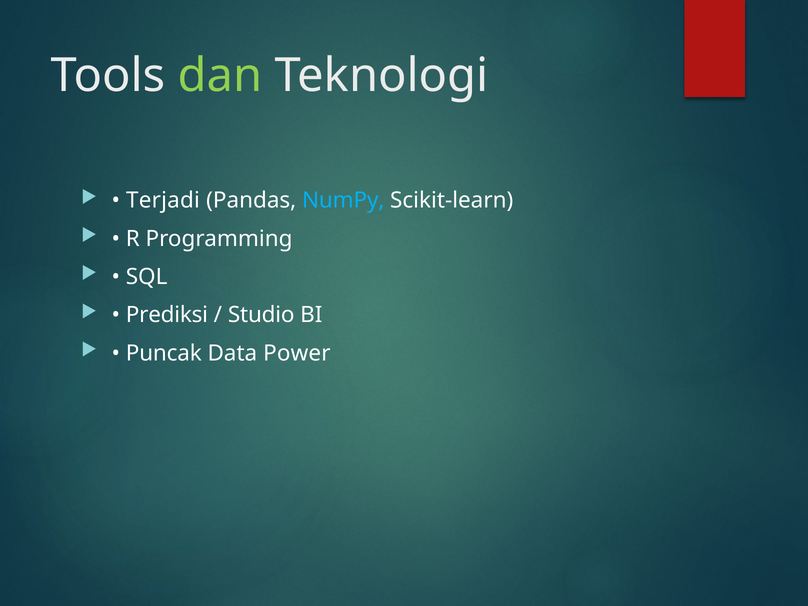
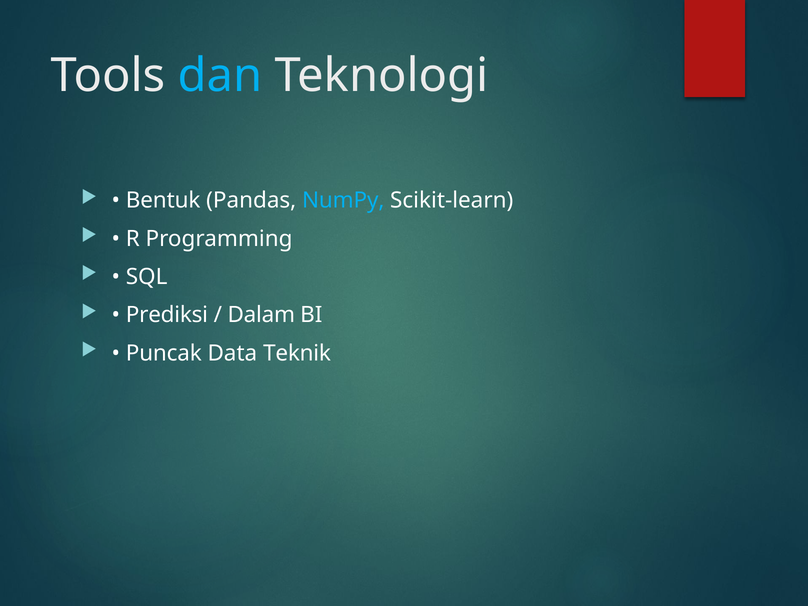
dan colour: light green -> light blue
Terjadi: Terjadi -> Bentuk
Studio: Studio -> Dalam
Power: Power -> Teknik
